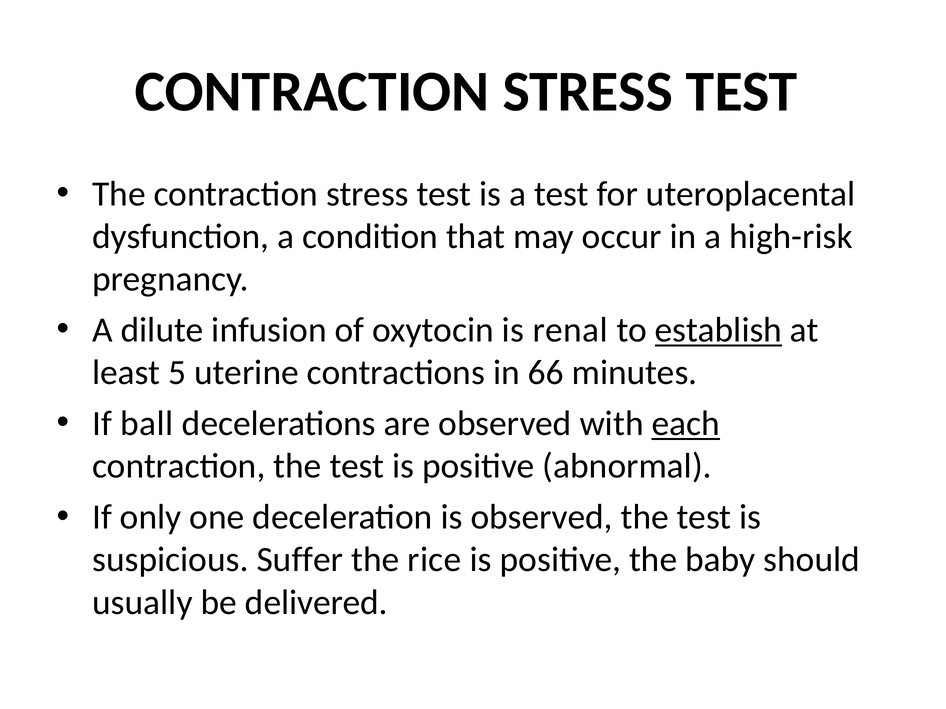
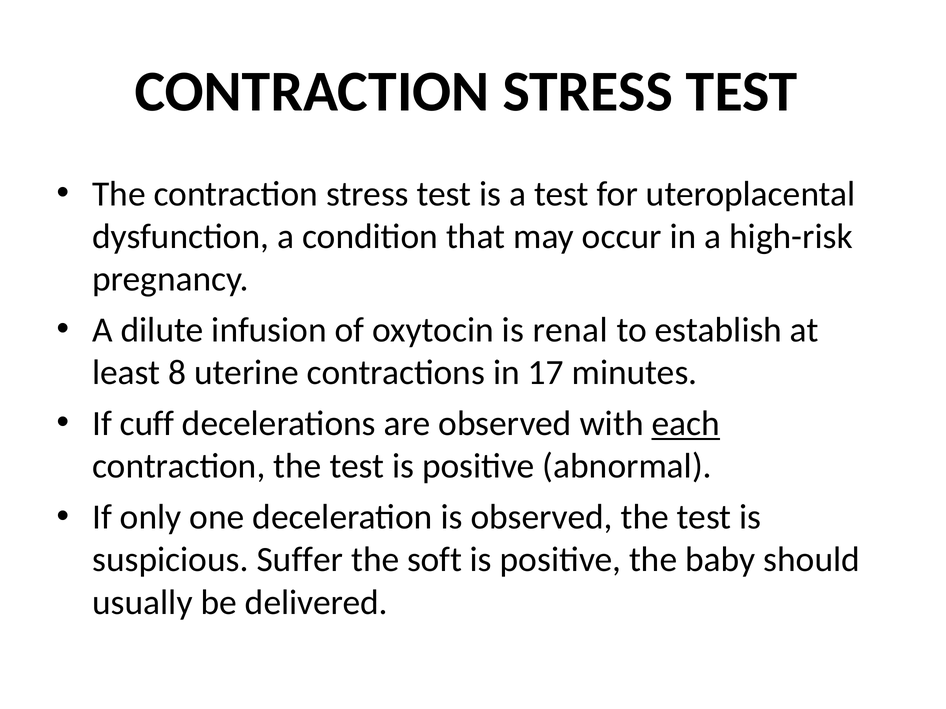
establish underline: present -> none
5: 5 -> 8
66: 66 -> 17
ball: ball -> cuff
rice: rice -> soft
